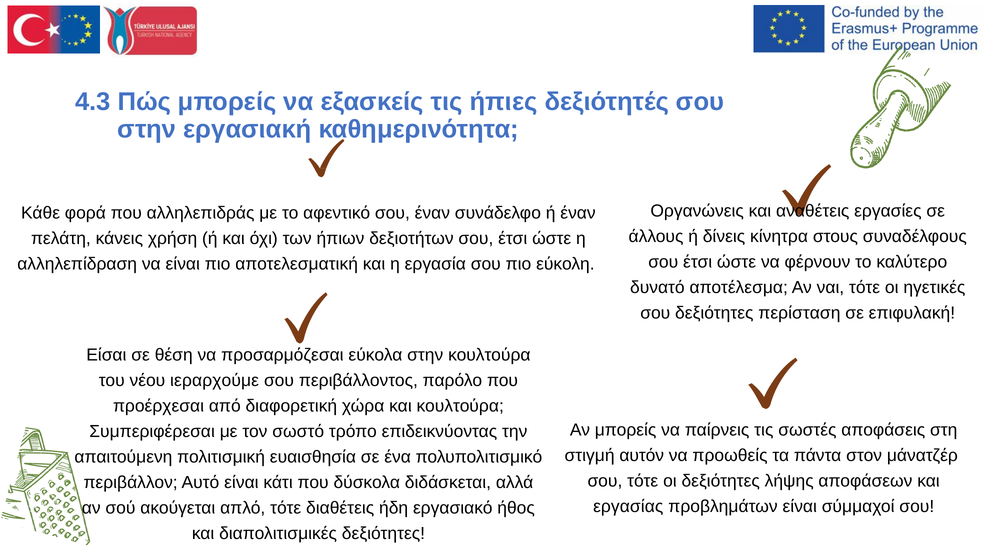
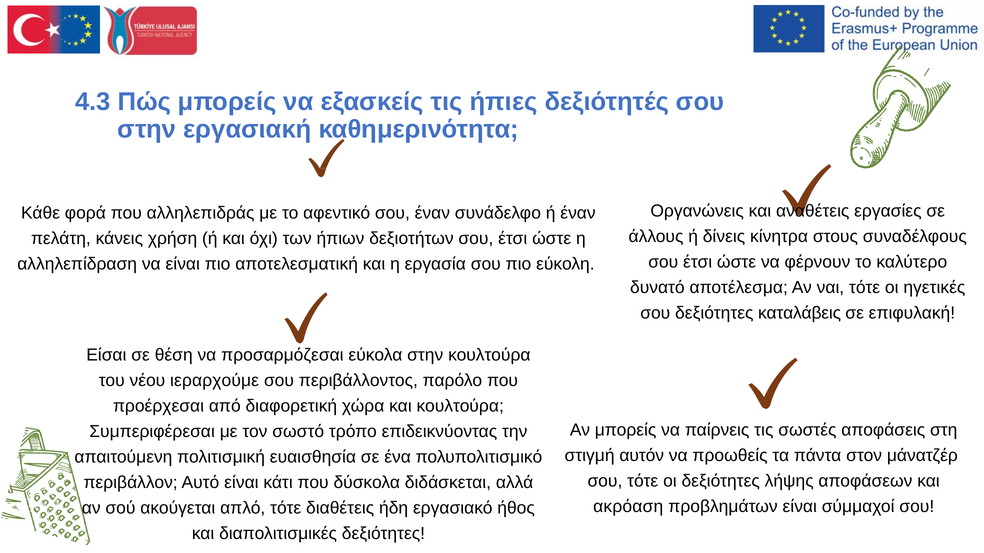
περίσταση: περίσταση -> καταλάβεις
εργασίας: εργασίας -> ακρόαση
